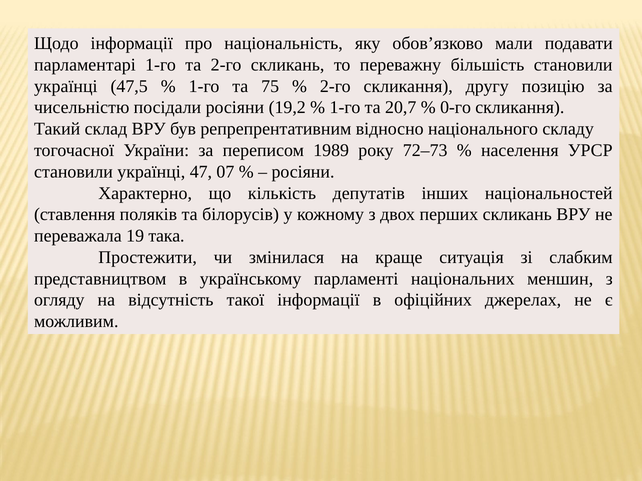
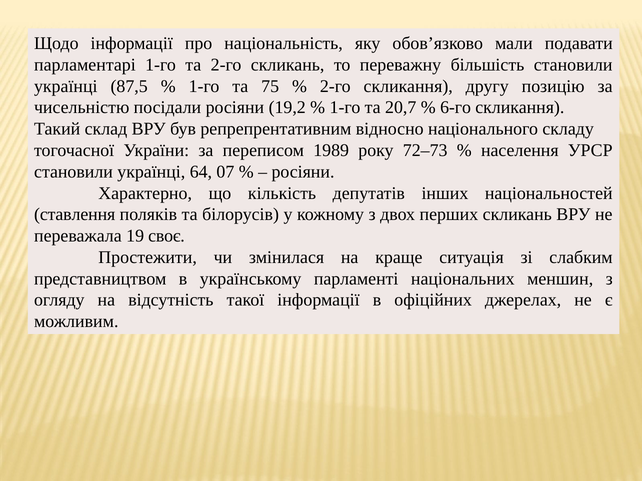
47,5: 47,5 -> 87,5
0-го: 0-го -> 6-го
47: 47 -> 64
така: така -> своє
